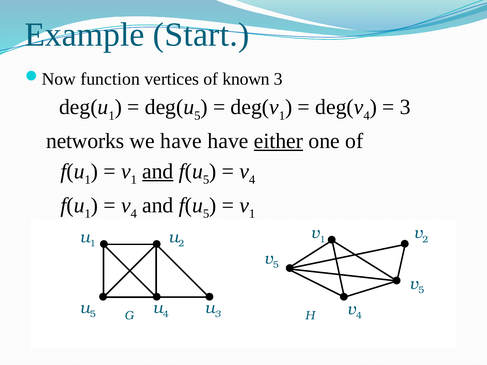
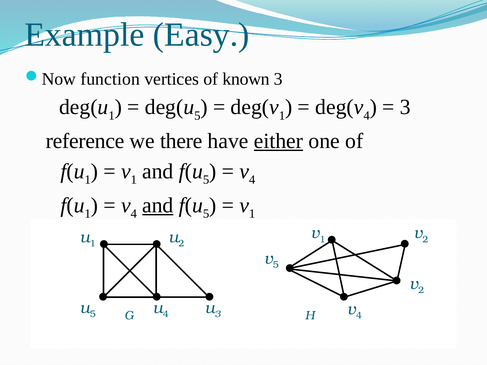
Start: Start -> Easy
networks: networks -> reference
we have: have -> there
and at (158, 171) underline: present -> none
and at (158, 205) underline: none -> present
5 at (421, 290): 5 -> 2
